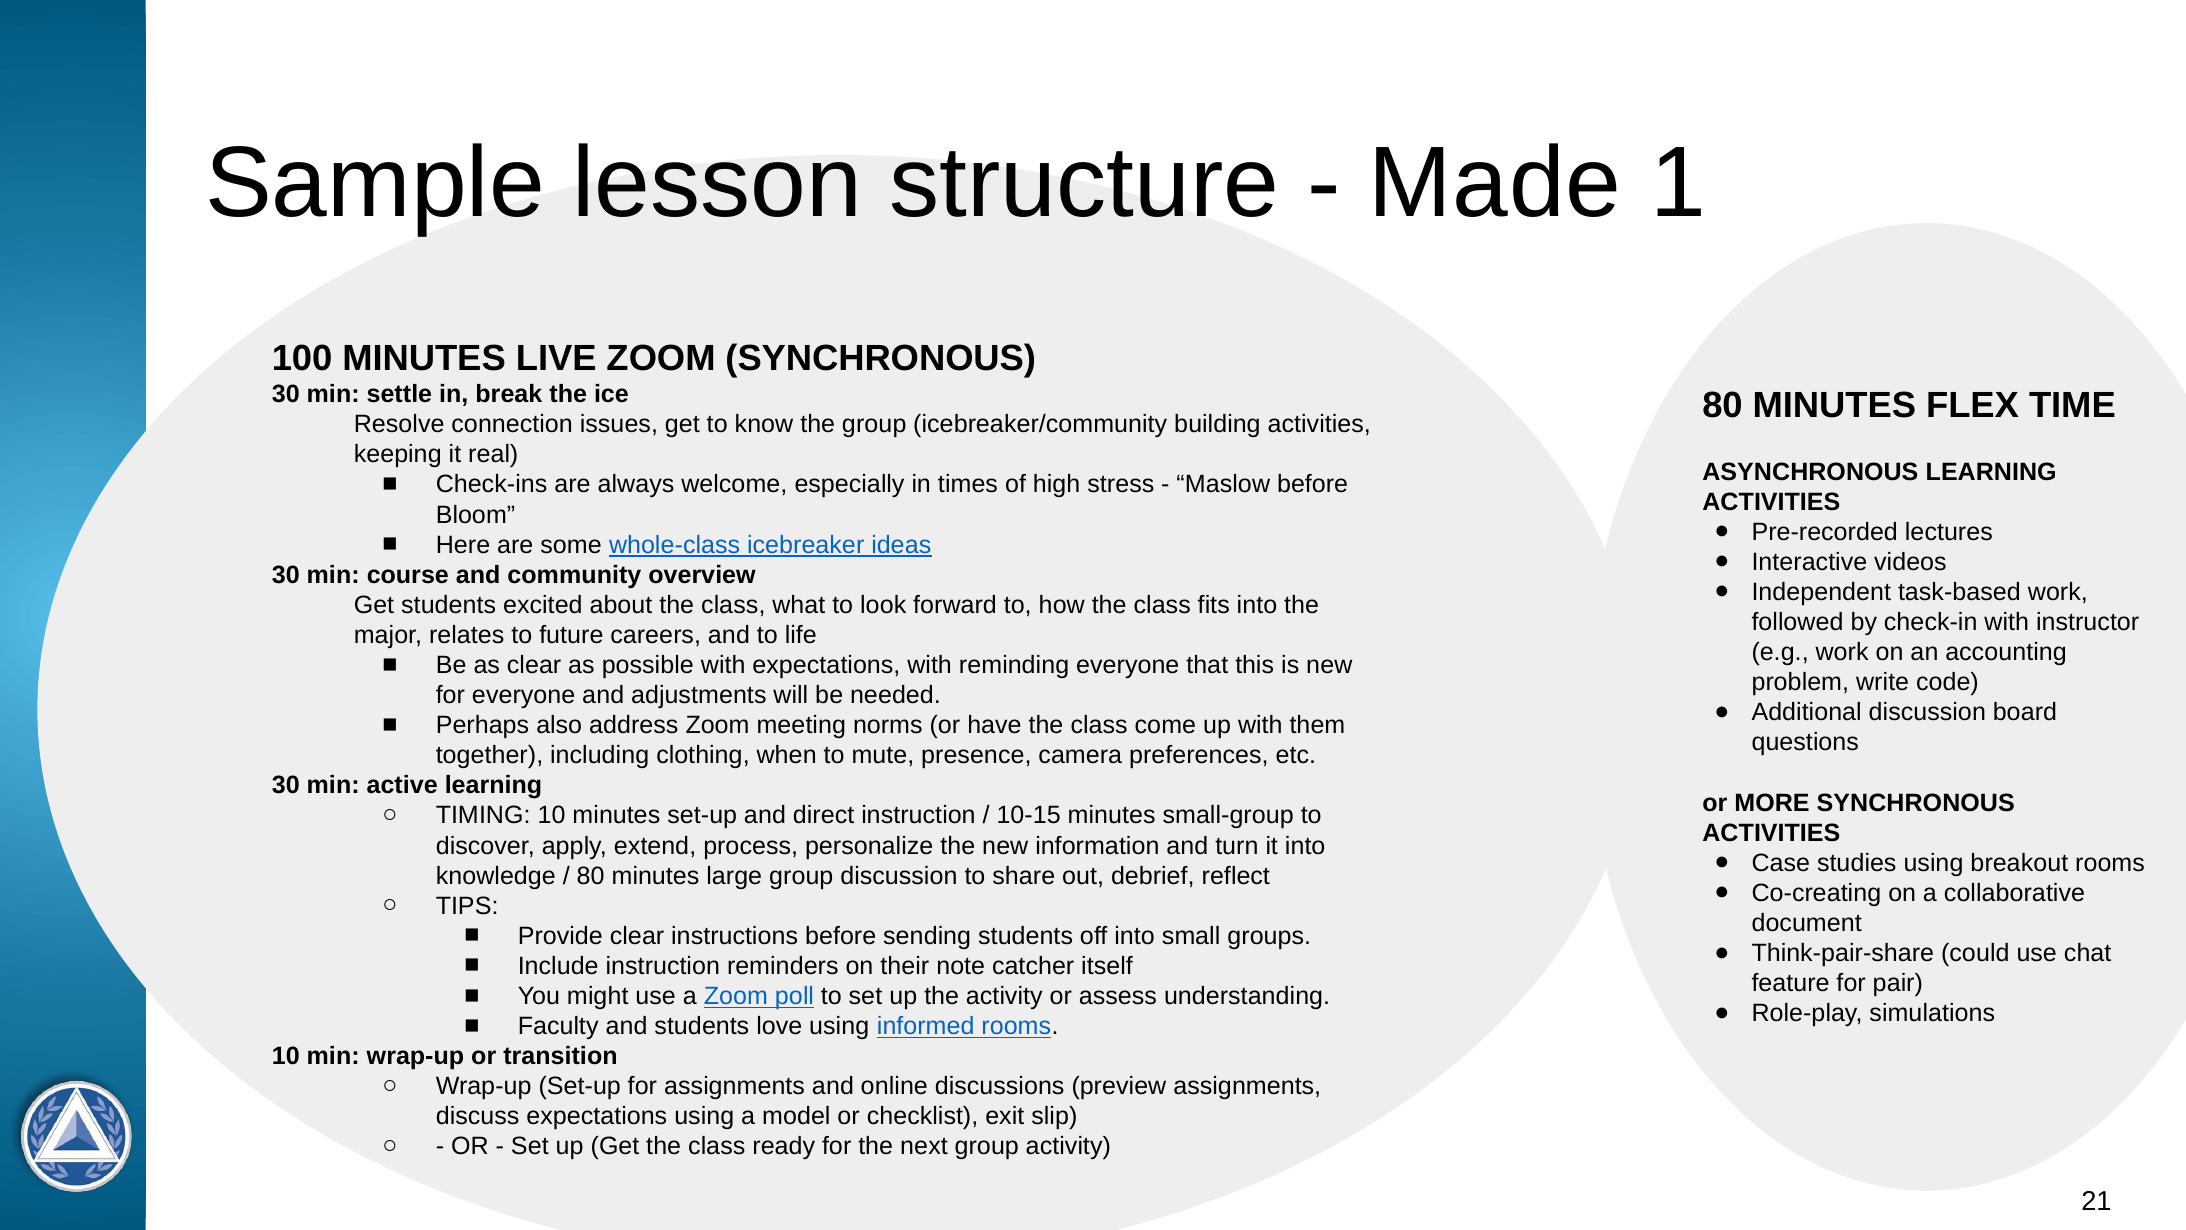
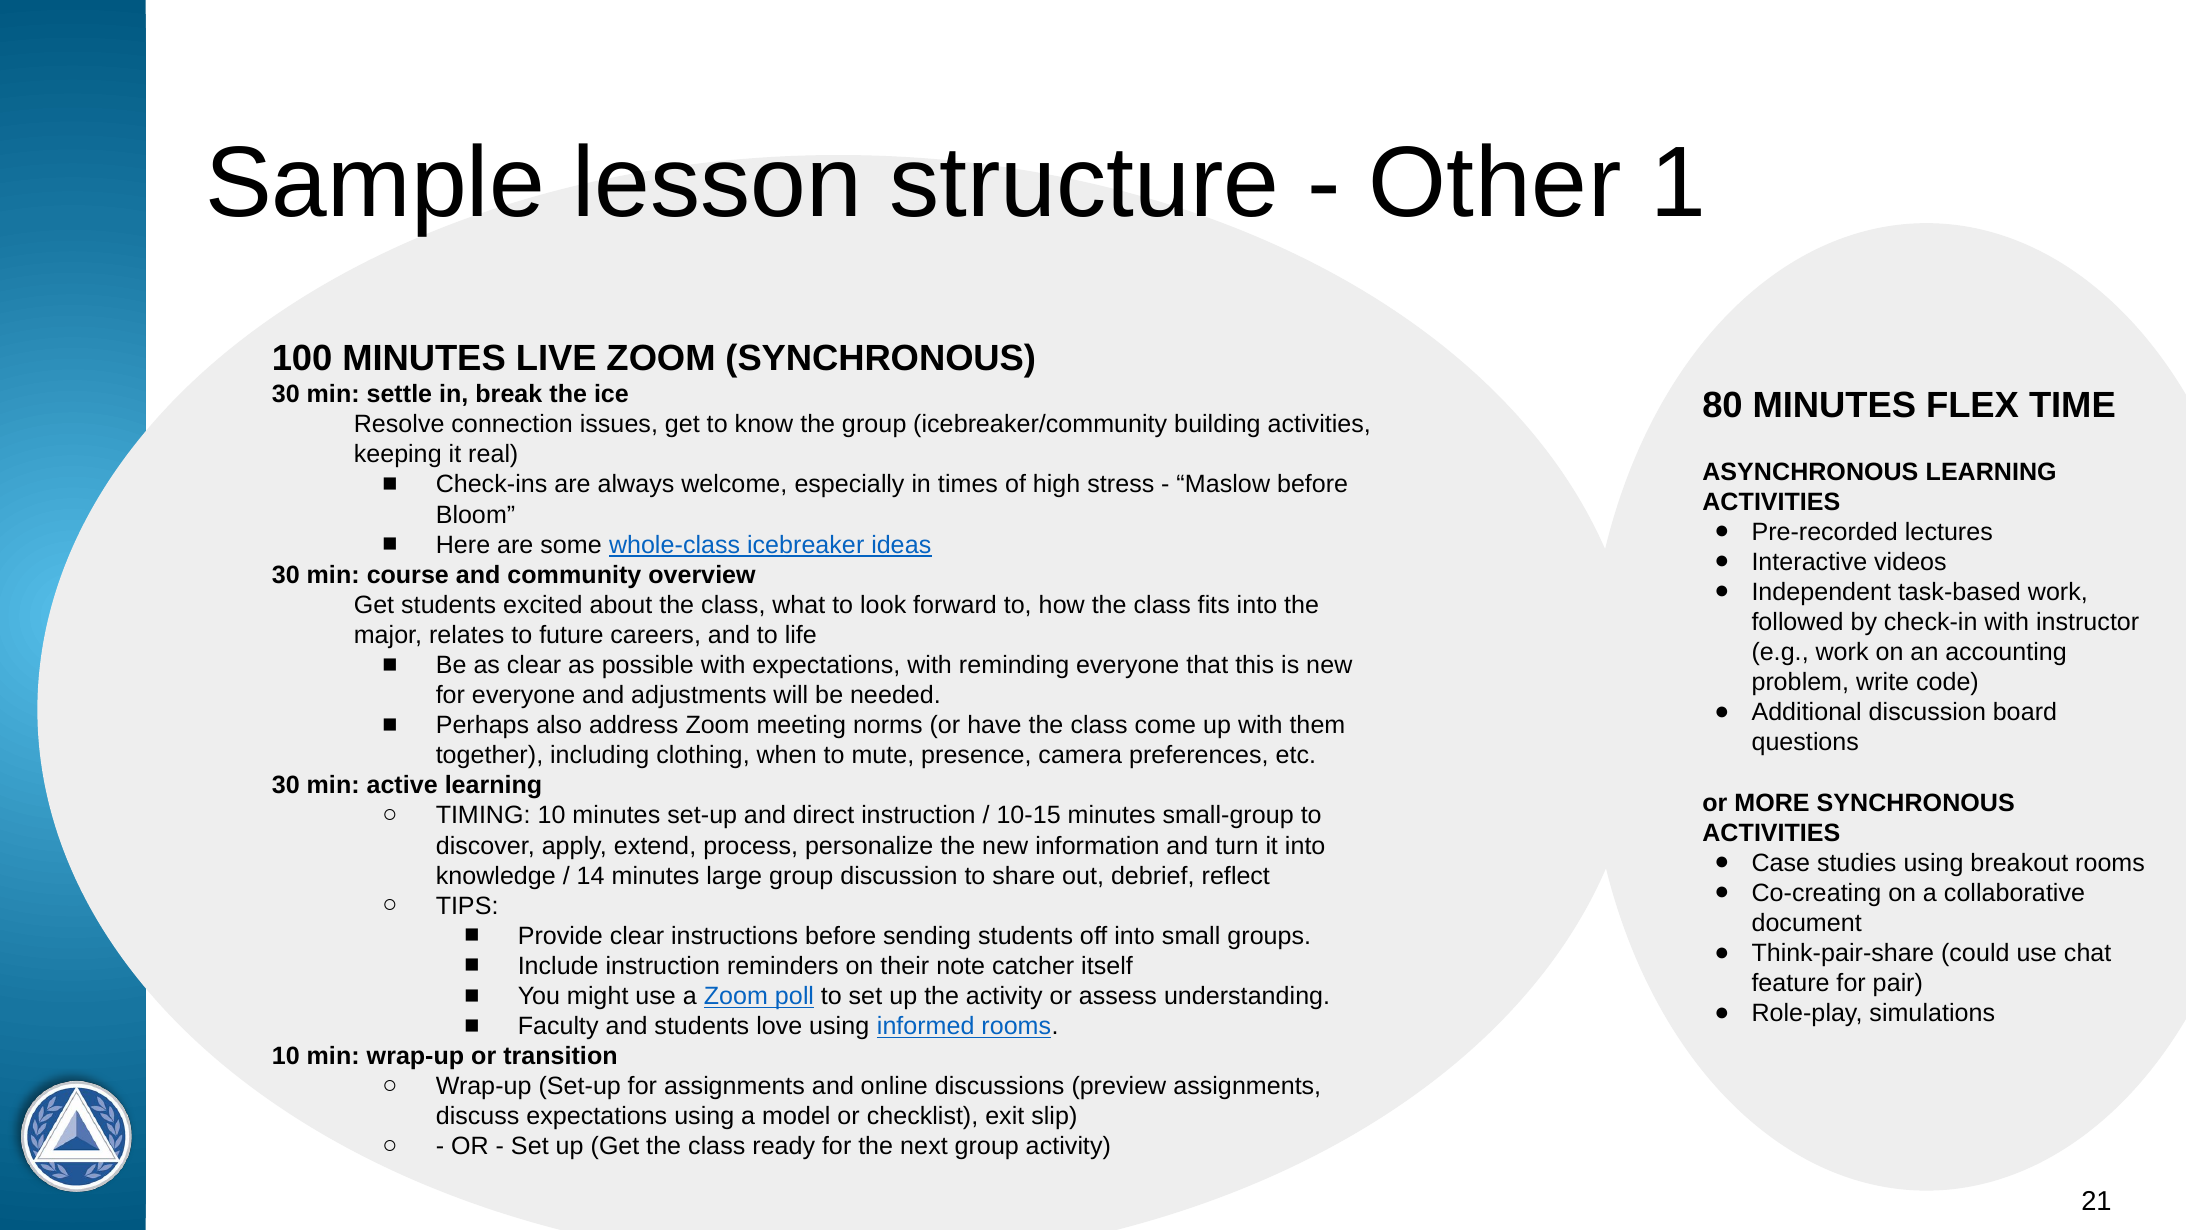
Made: Made -> Other
80 at (591, 876): 80 -> 14
